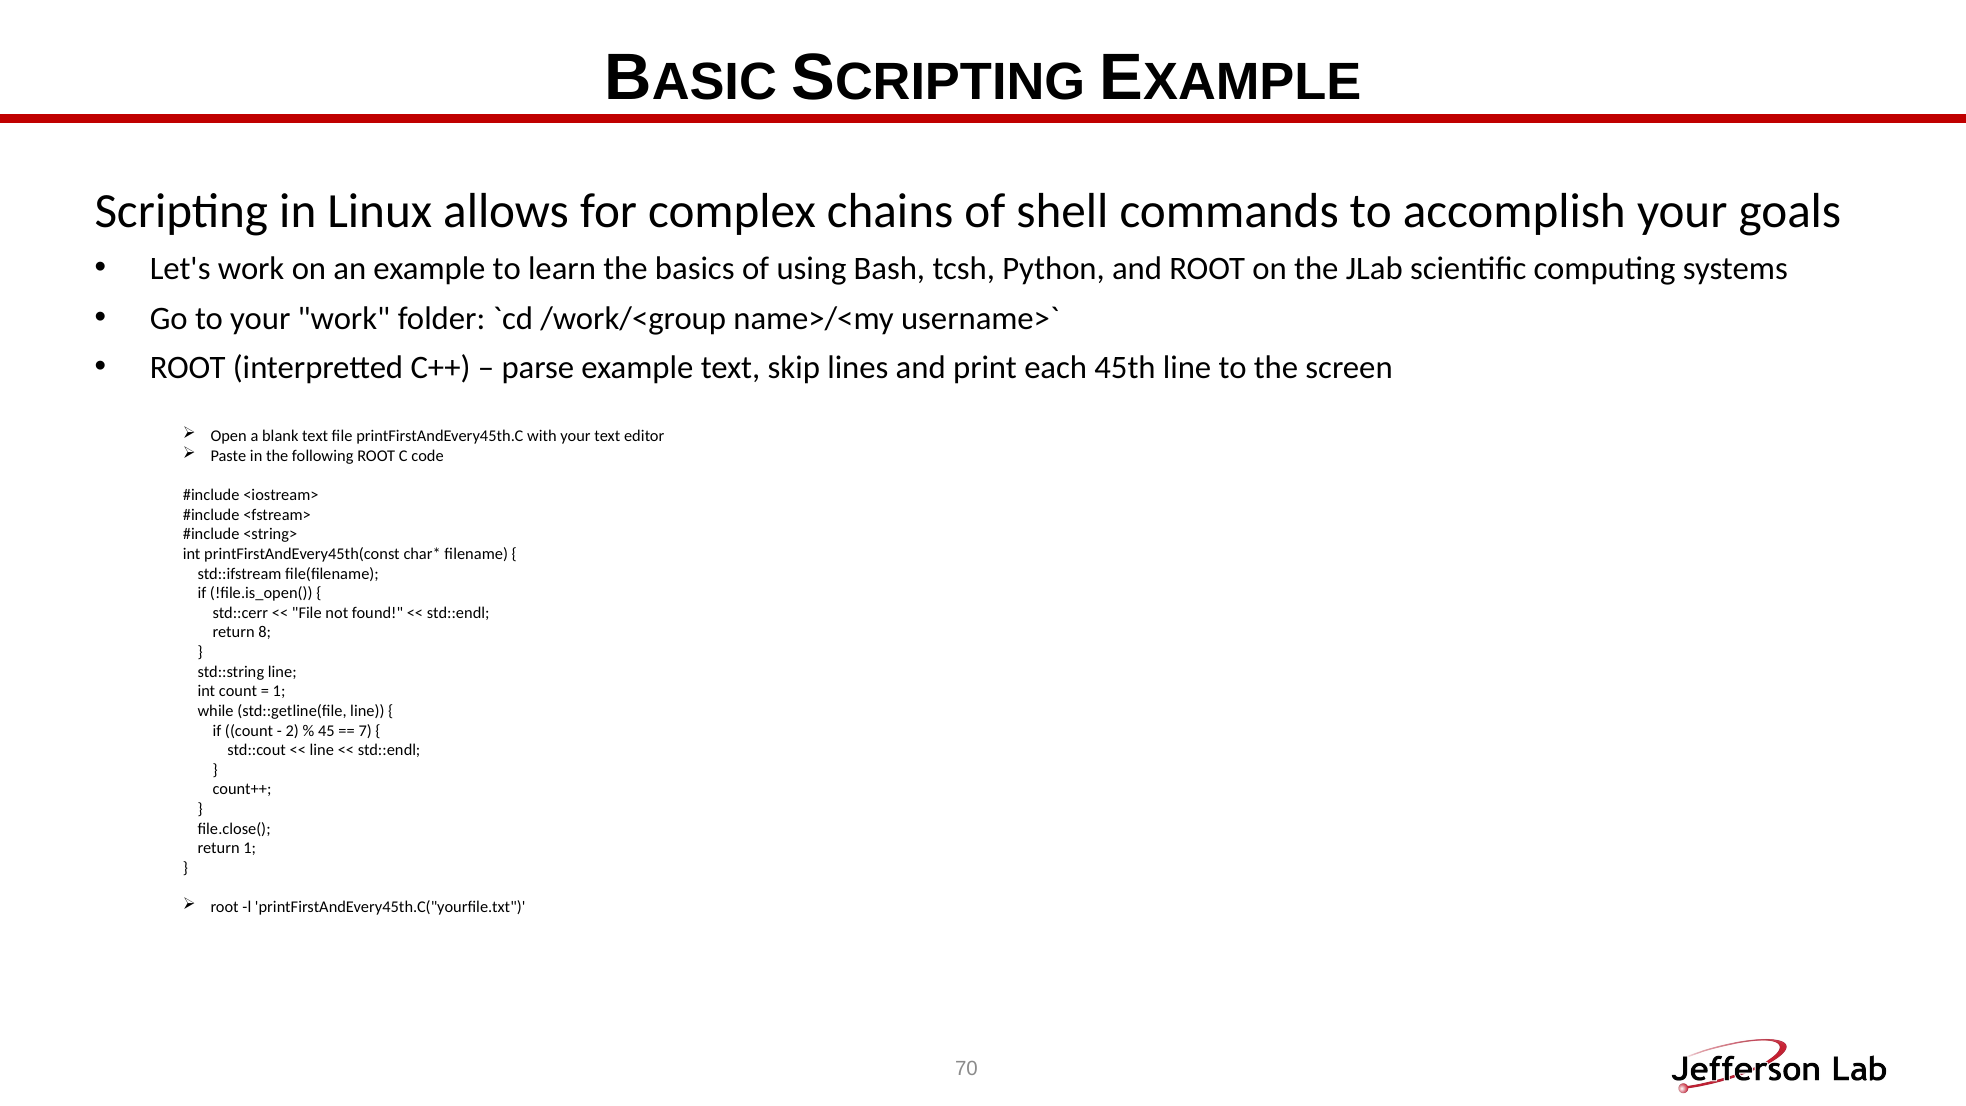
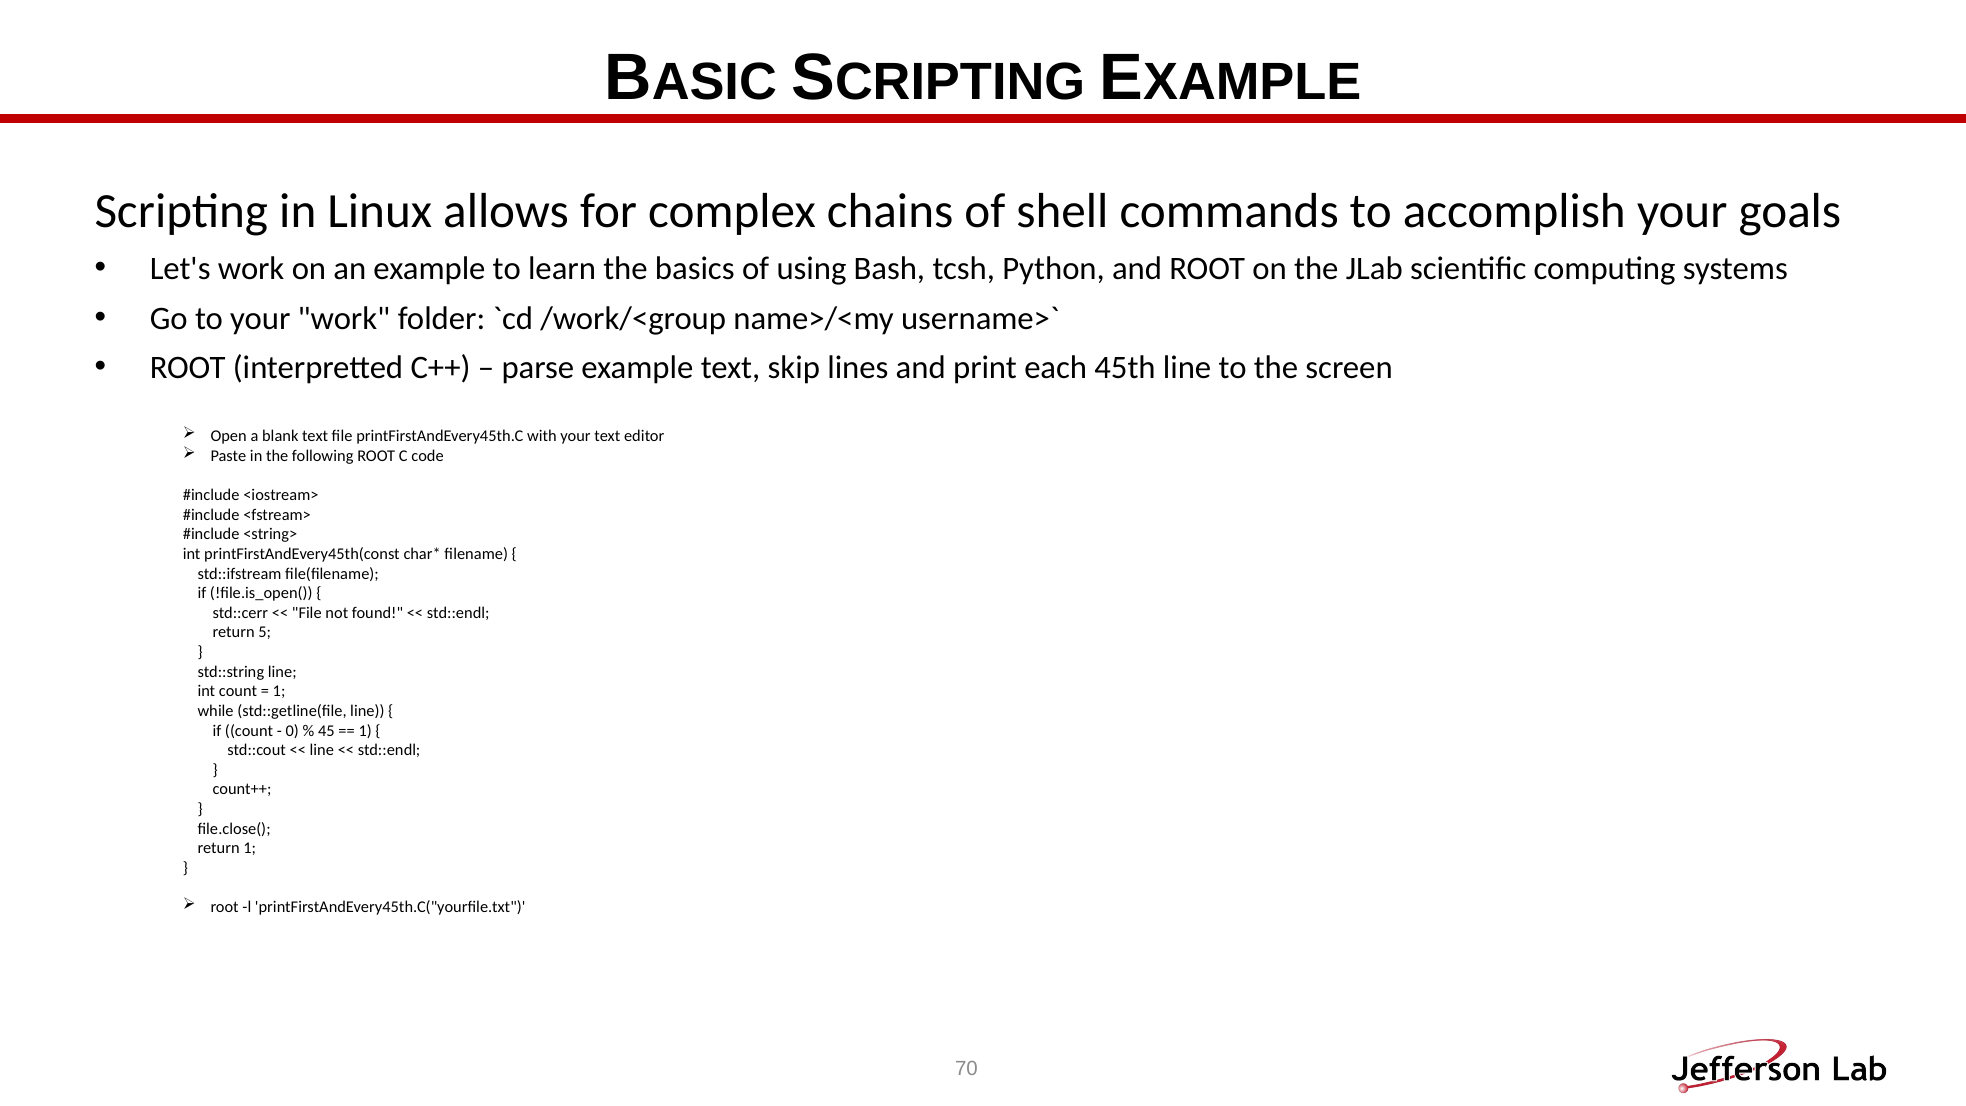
8: 8 -> 5
2: 2 -> 0
7 at (365, 731): 7 -> 1
